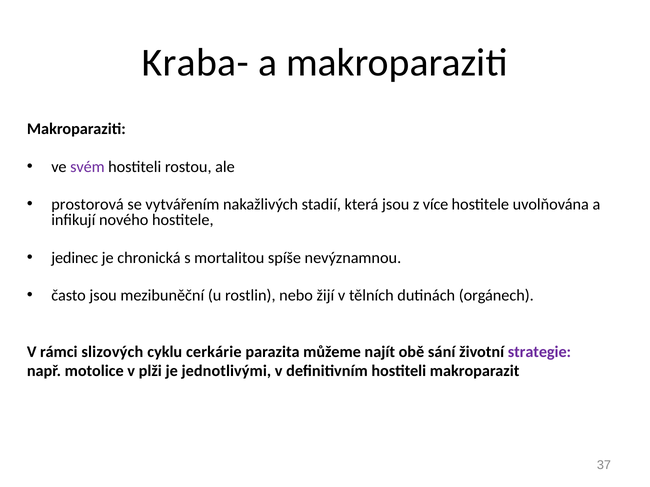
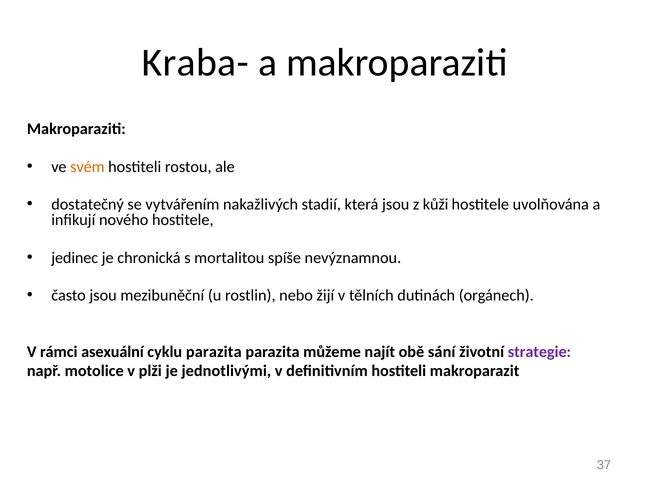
svém colour: purple -> orange
prostorová: prostorová -> dostatečný
více: více -> kůži
slizových: slizových -> asexuální
cyklu cerkárie: cerkárie -> parazita
